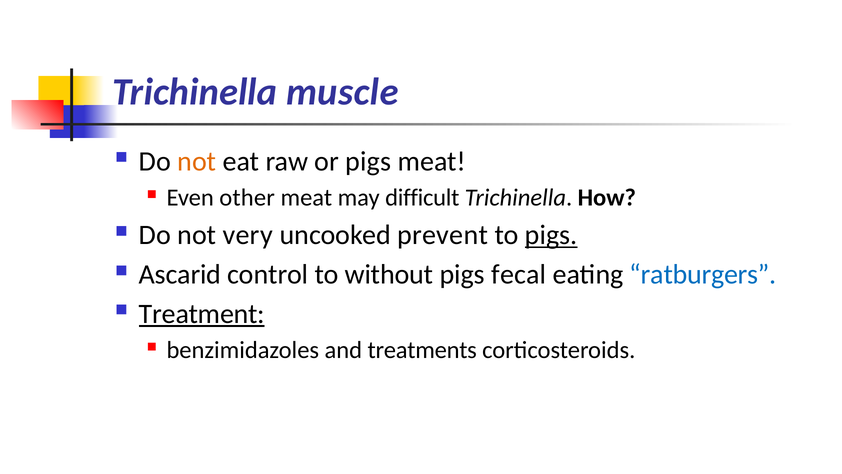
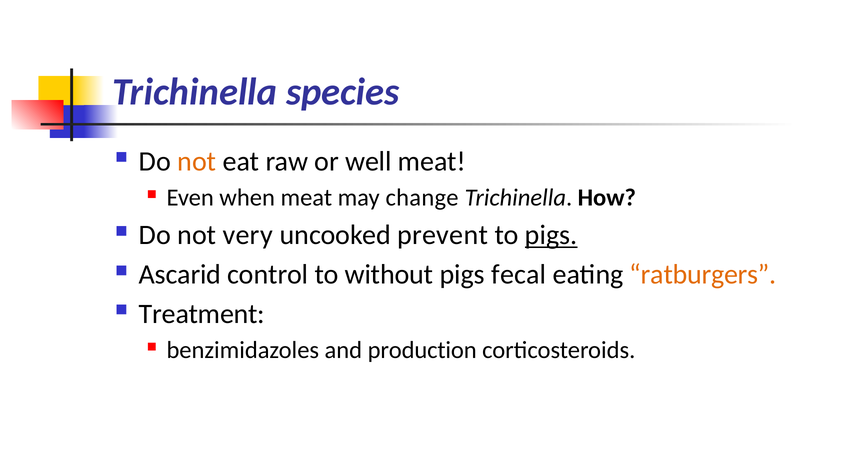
muscle: muscle -> species
or pigs: pigs -> well
other: other -> when
difficult: difficult -> change
ratburgers colour: blue -> orange
Treatment underline: present -> none
treatments: treatments -> production
